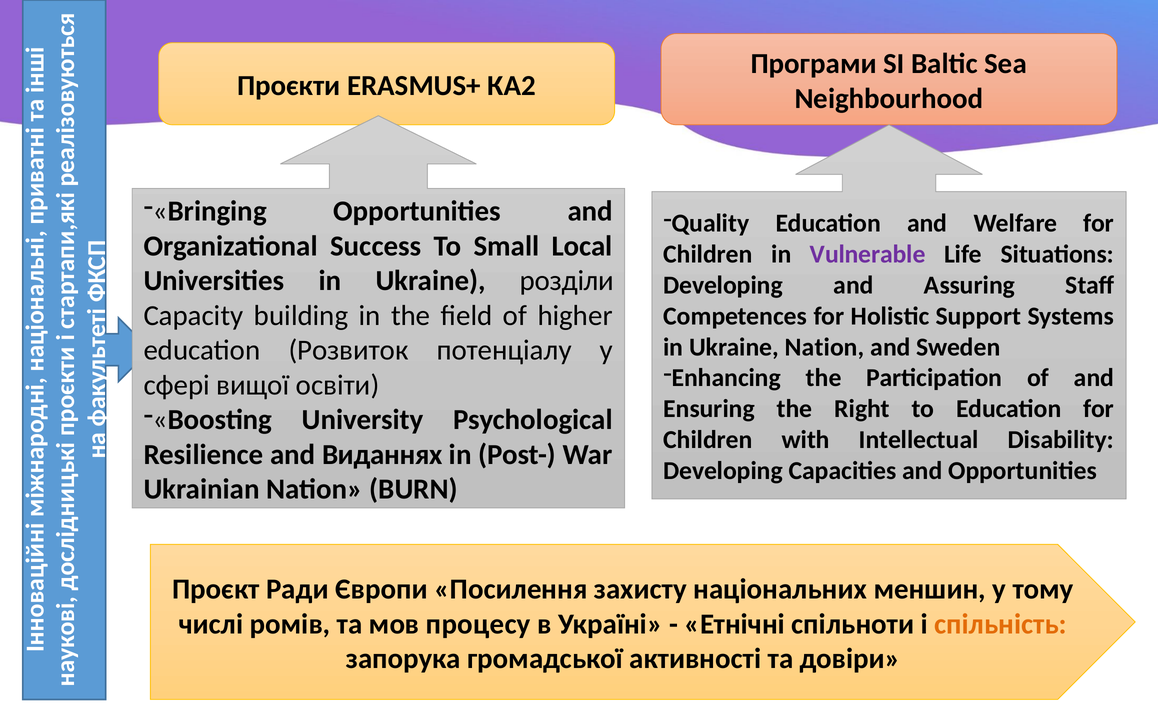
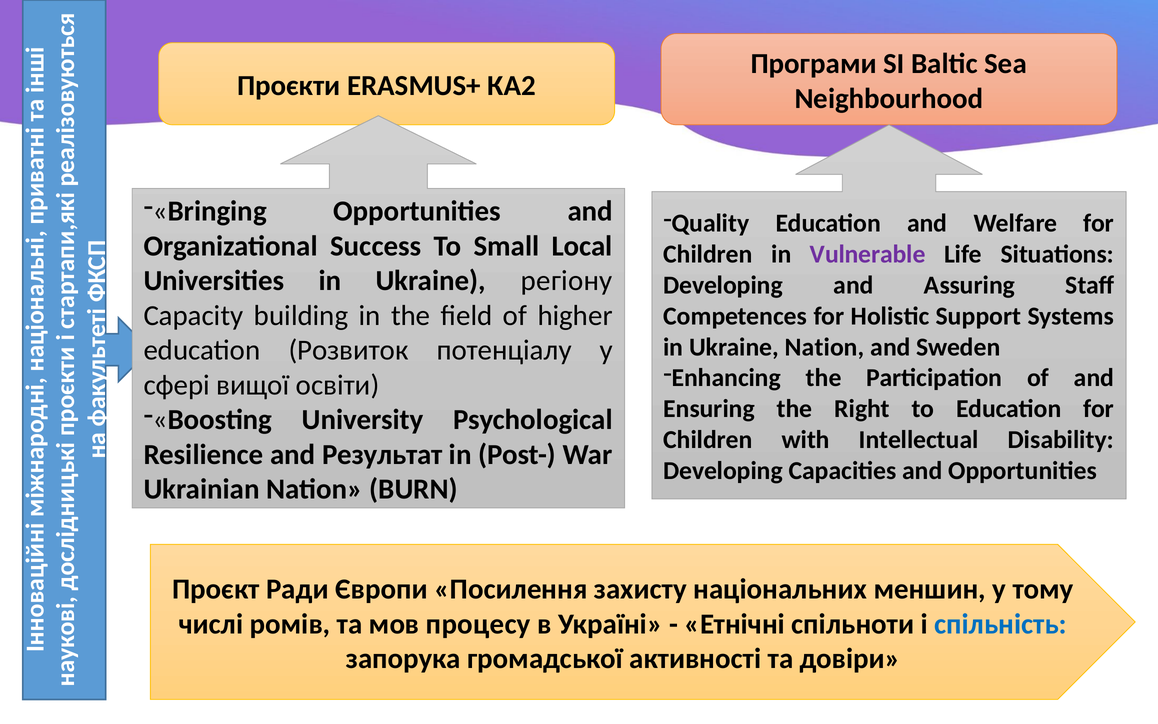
розділи: розділи -> регіону
Виданнях: Виданнях -> Результат
спільність colour: orange -> blue
